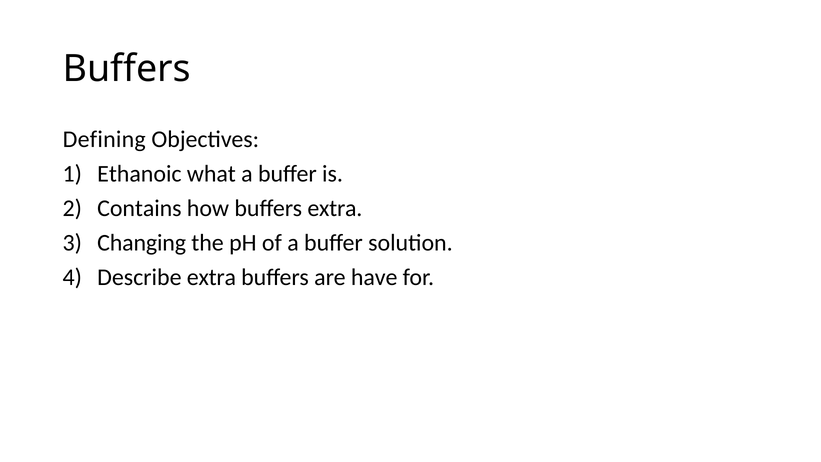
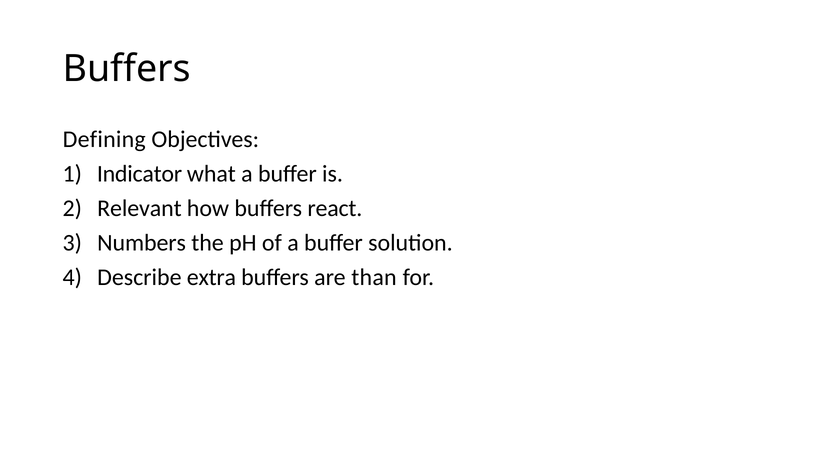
Ethanoic: Ethanoic -> Indicator
Contains: Contains -> Relevant
buffers extra: extra -> react
Changing: Changing -> Numbers
have: have -> than
